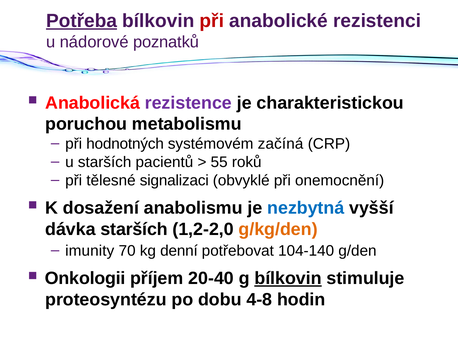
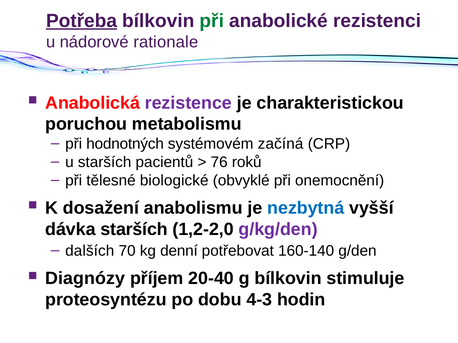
při at (212, 21) colour: red -> green
poznatků: poznatků -> rationale
55: 55 -> 76
signalizaci: signalizaci -> biologické
g/kg/den colour: orange -> purple
imunity: imunity -> dalších
104-140: 104-140 -> 160-140
Onkologii: Onkologii -> Diagnózy
bílkovin at (288, 279) underline: present -> none
4-8: 4-8 -> 4-3
